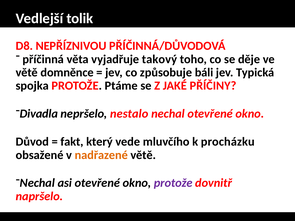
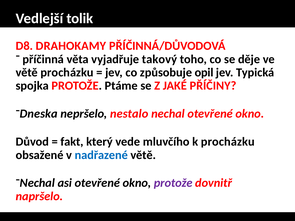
NEPŘÍZNIVOU: NEPŘÍZNIVOU -> DRAHOKAMY
větě domněnce: domněnce -> procházku
báli: báli -> opil
Divadla: Divadla -> Dneska
nadřazené colour: orange -> blue
